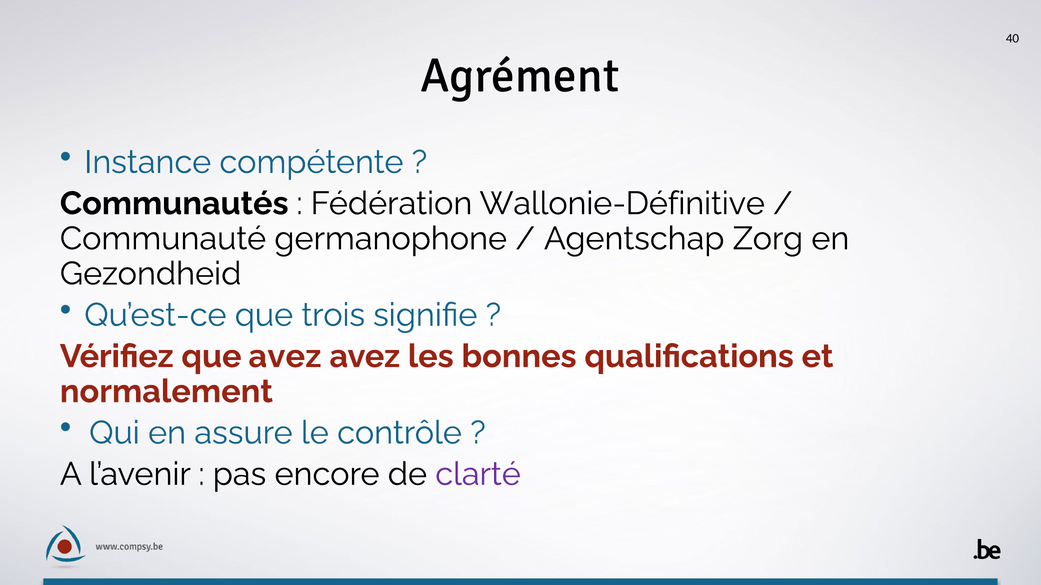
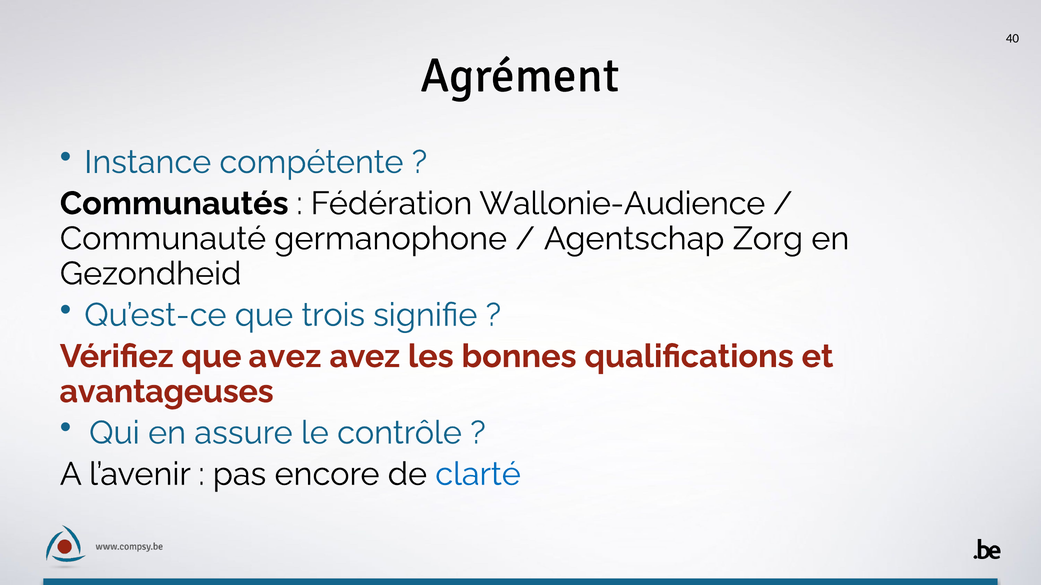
Wallonie-Définitive: Wallonie-Définitive -> Wallonie-Audience
normalement: normalement -> avantageuses
clarté colour: purple -> blue
